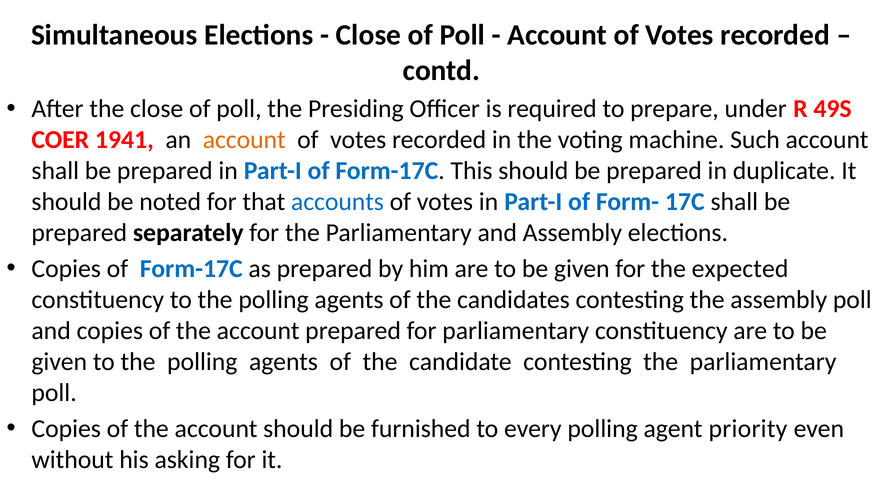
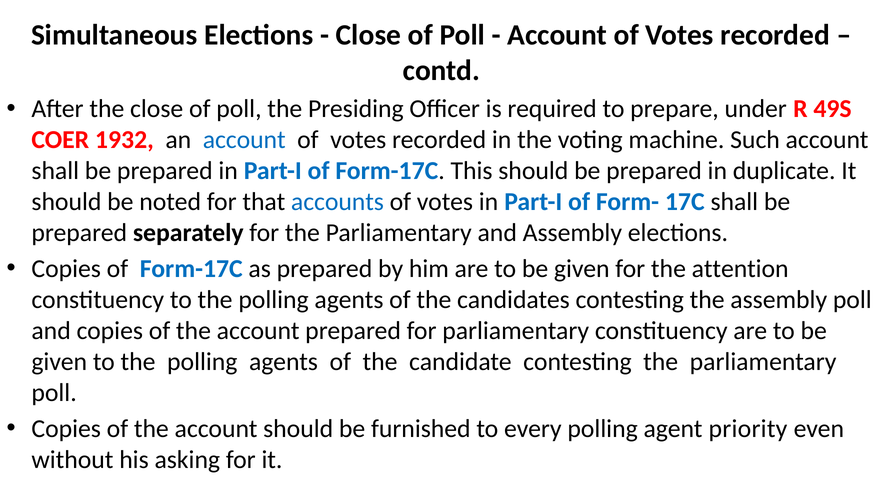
1941: 1941 -> 1932
account at (244, 140) colour: orange -> blue
expected: expected -> attention
